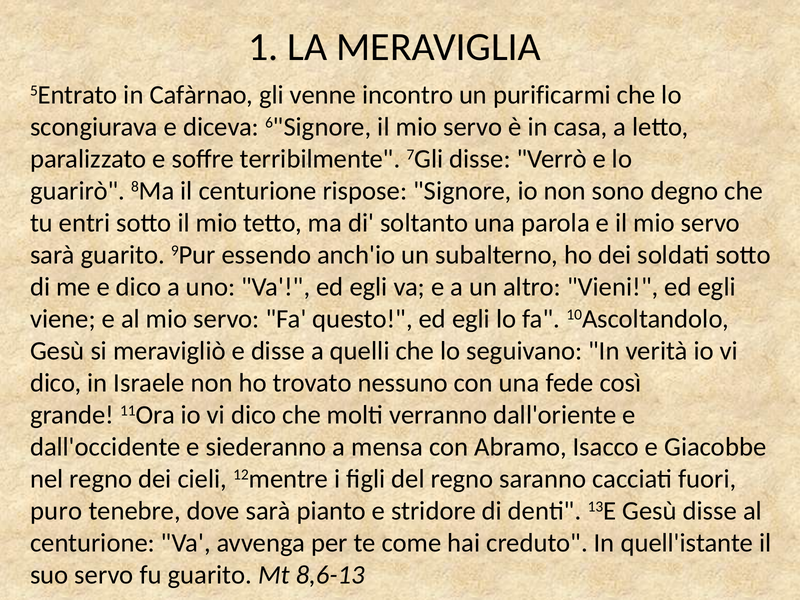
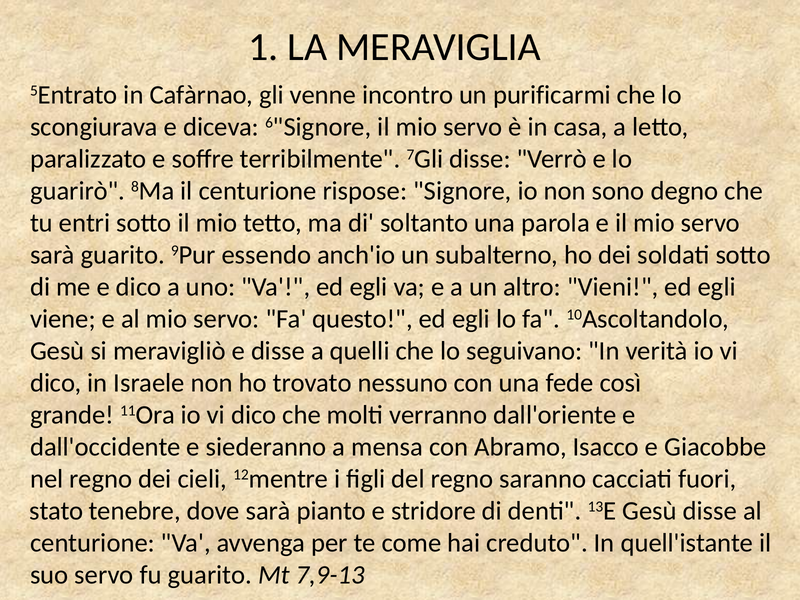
puro: puro -> stato
8,6-13: 8,6-13 -> 7,9-13
